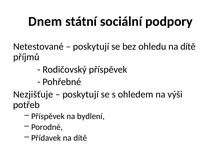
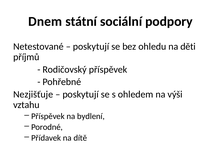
ohledu na dítě: dítě -> děti
potřeb: potřeb -> vztahu
